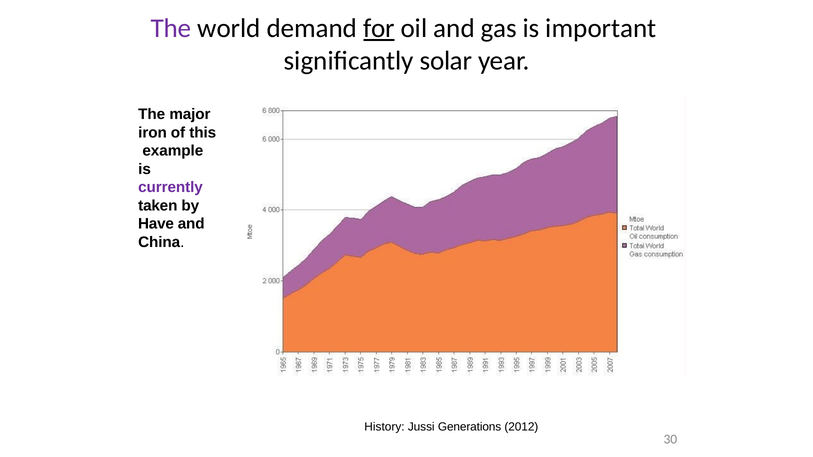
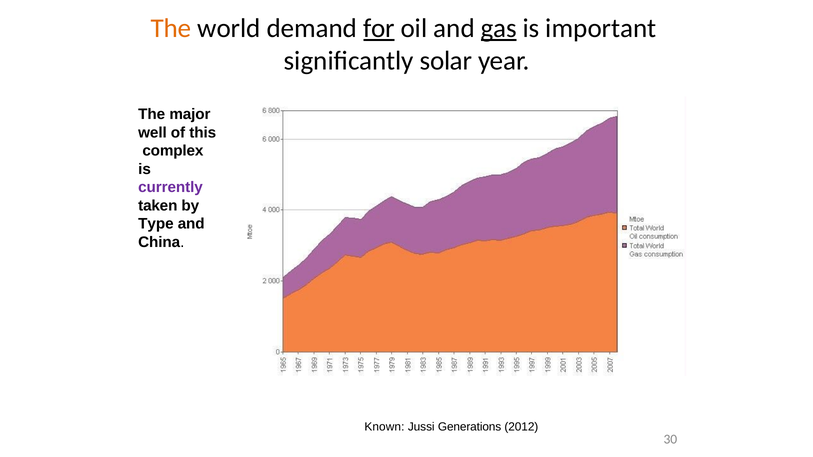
The at (171, 28) colour: purple -> orange
gas underline: none -> present
iron: iron -> well
example: example -> complex
Have: Have -> Type
History: History -> Known
